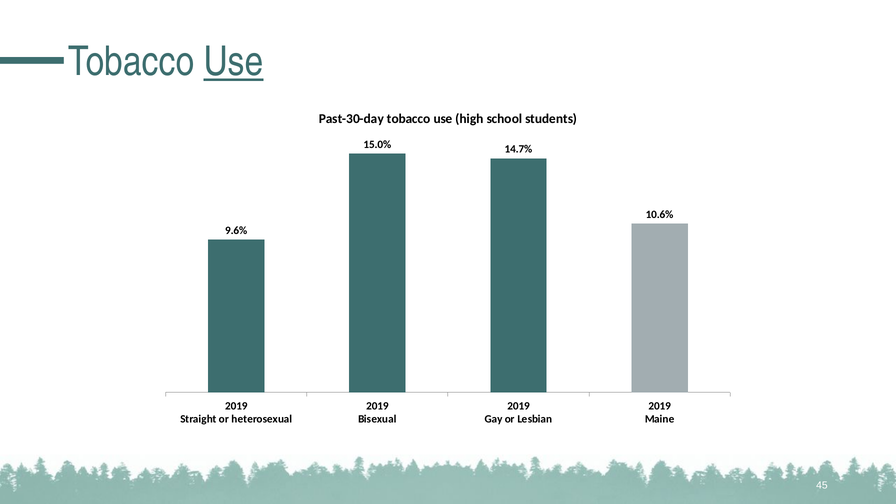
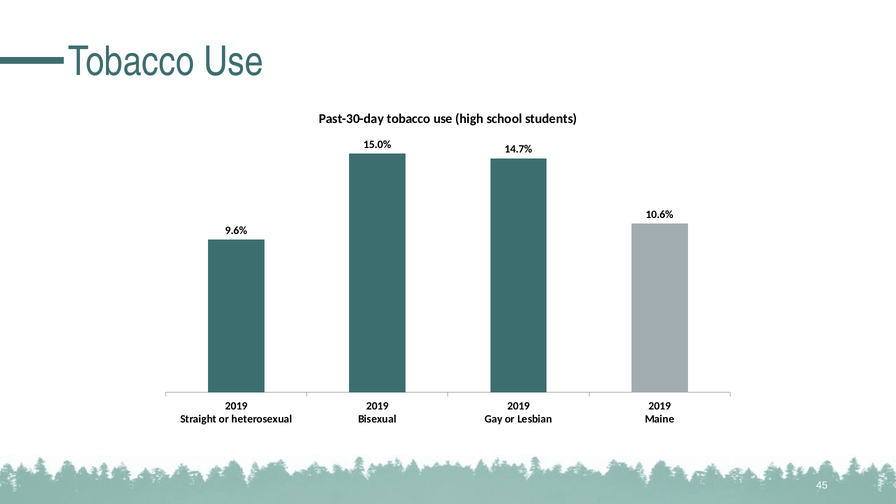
Use at (234, 62) underline: present -> none
